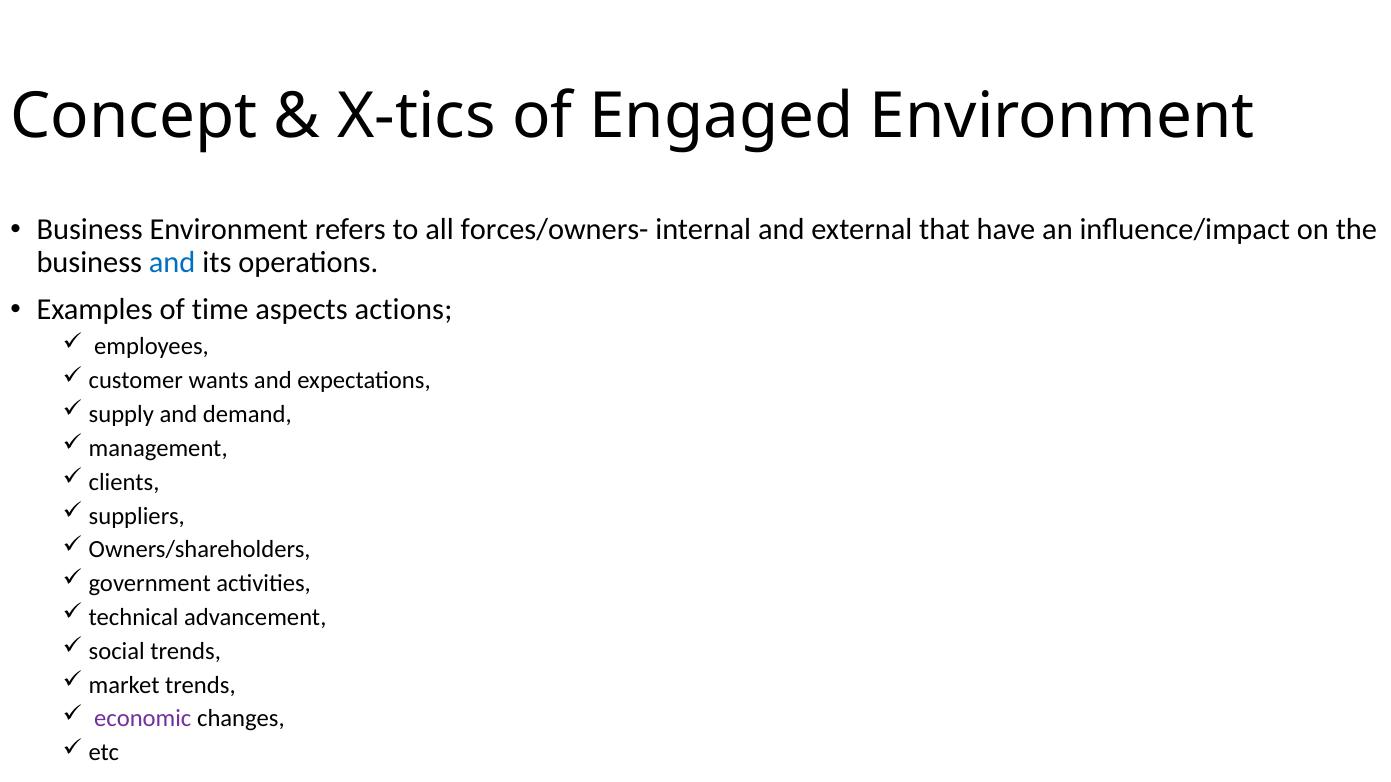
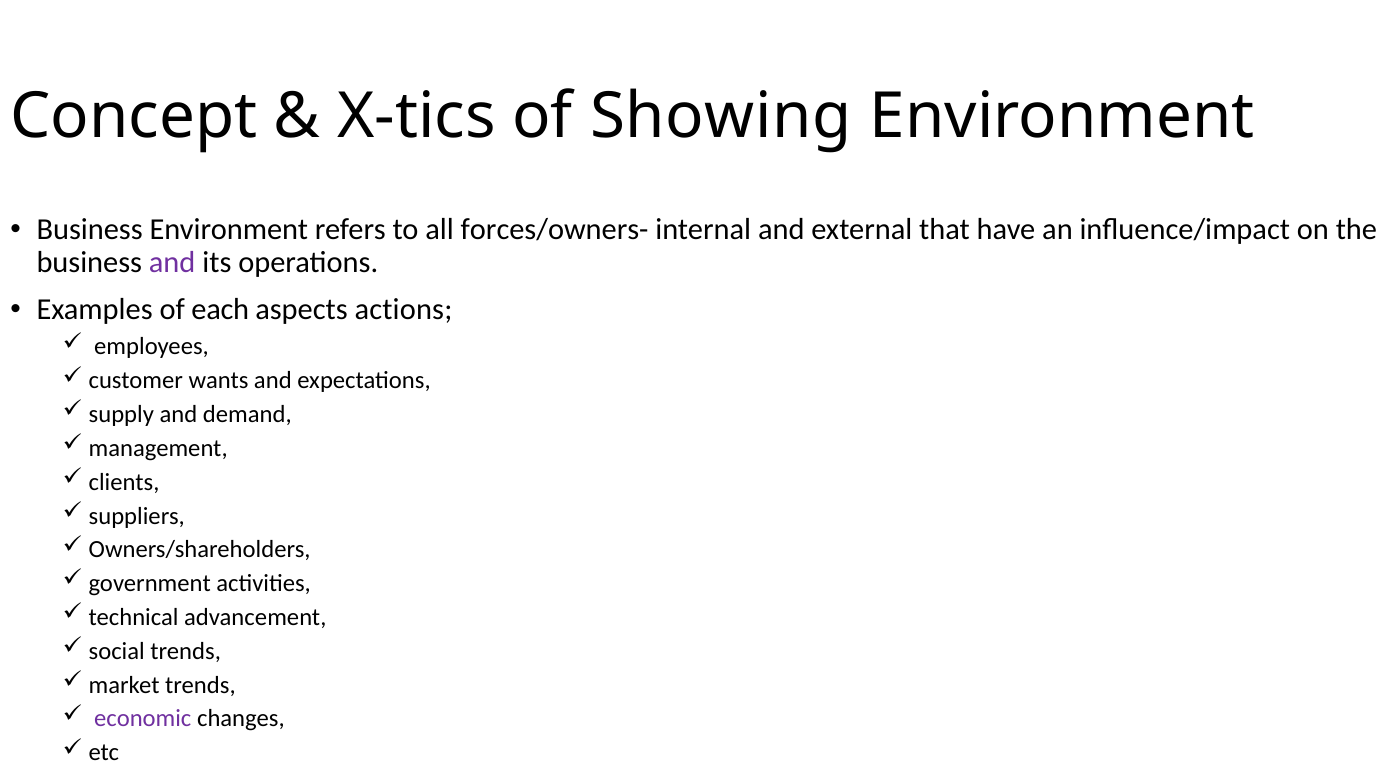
Engaged: Engaged -> Showing
and at (172, 263) colour: blue -> purple
time: time -> each
